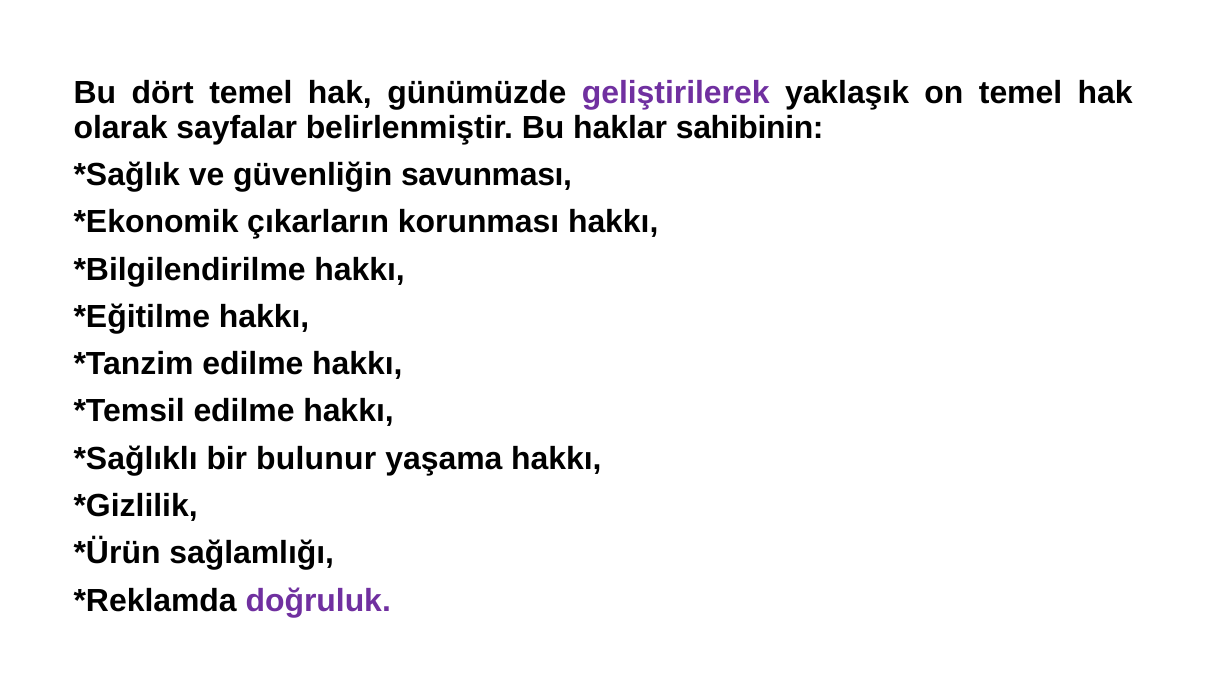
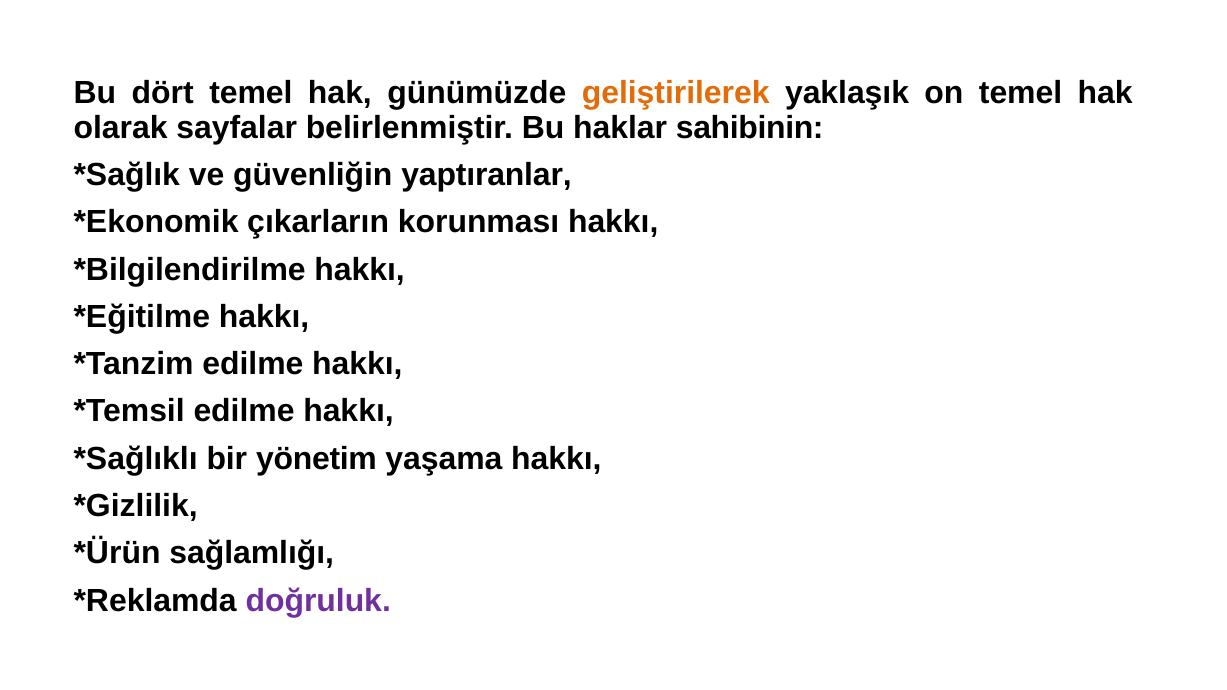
geliştirilerek colour: purple -> orange
savunması: savunması -> yaptıranlar
bulunur: bulunur -> yönetim
